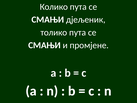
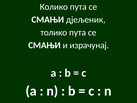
промјене: промјене -> израчунај
